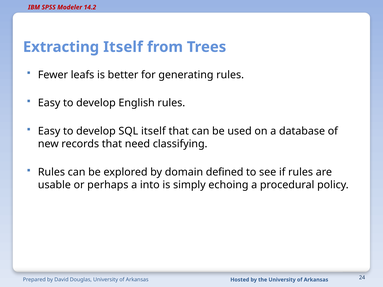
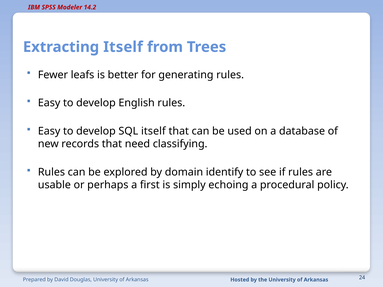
defined: defined -> identify
into: into -> first
